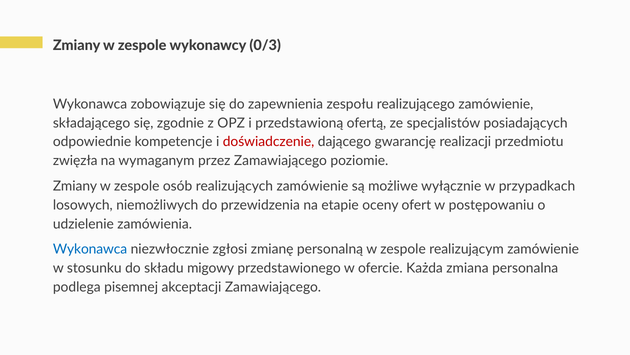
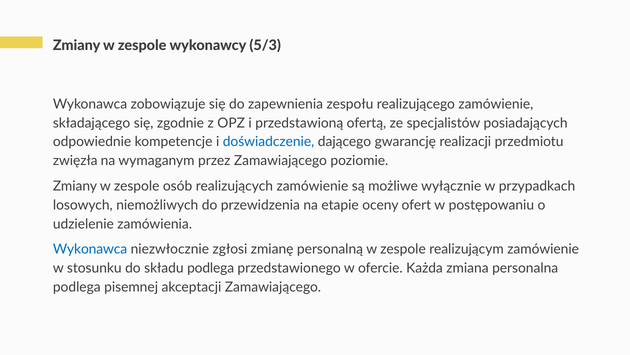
0/3: 0/3 -> 5/3
doświadczenie colour: red -> blue
składu migowy: migowy -> podlega
